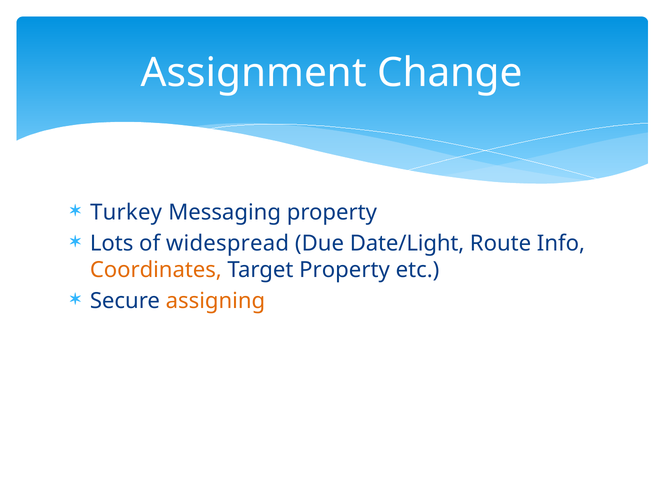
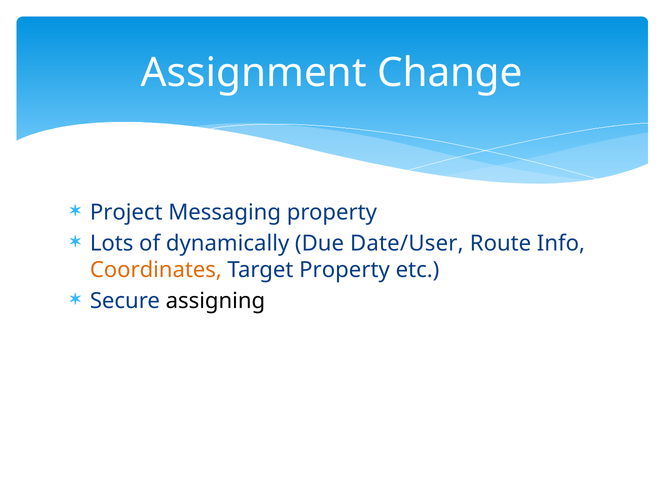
Turkey: Turkey -> Project
widespread: widespread -> dynamically
Date/Light: Date/Light -> Date/User
assigning colour: orange -> black
